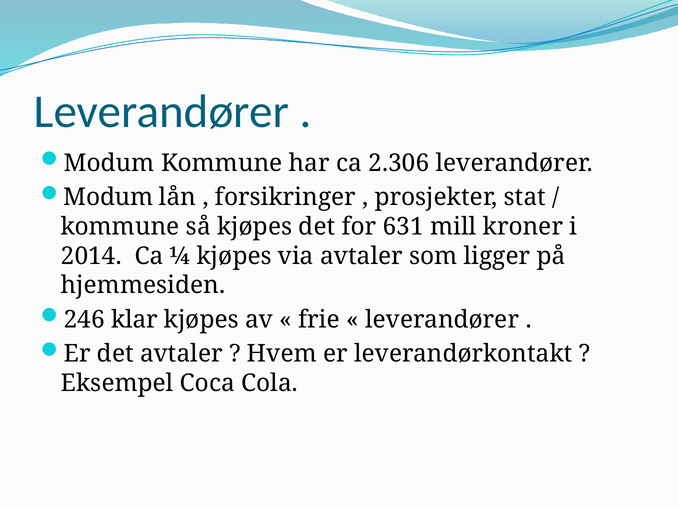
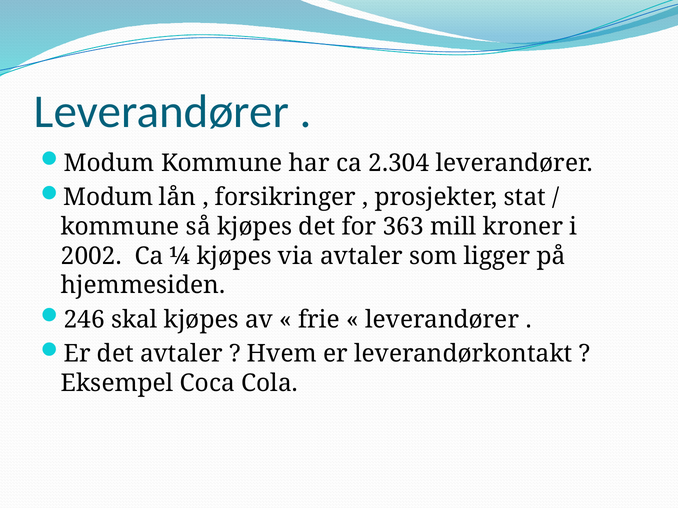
2.306: 2.306 -> 2.304
631: 631 -> 363
2014: 2014 -> 2002
klar: klar -> skal
